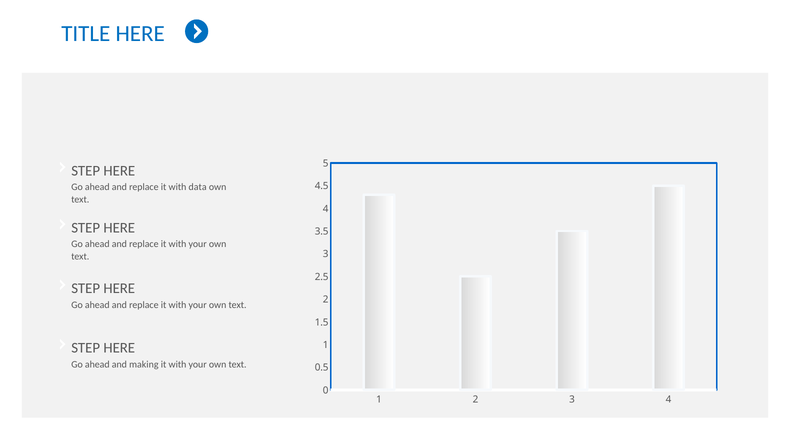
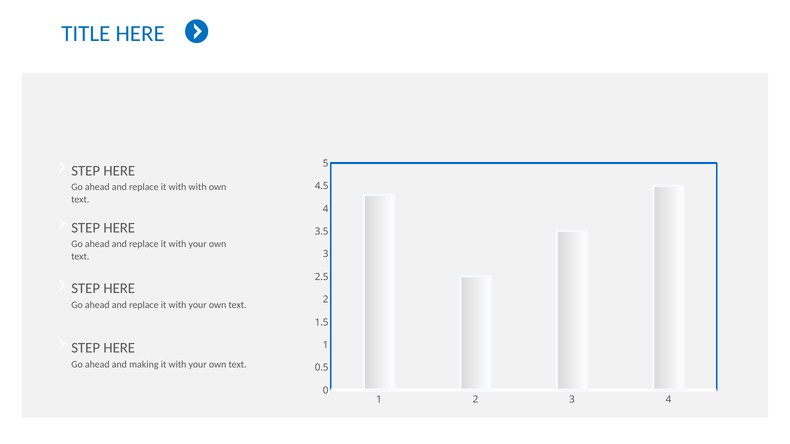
with data: data -> with
